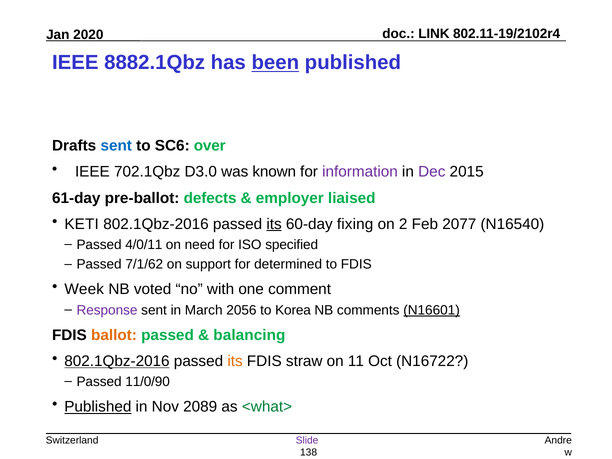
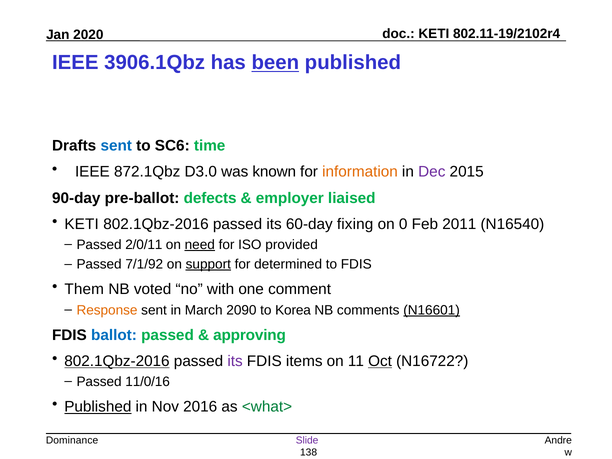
LINK at (434, 34): LINK -> KETI
8882.1Qbz: 8882.1Qbz -> 3906.1Qbz
over: over -> time
702.1Qbz: 702.1Qbz -> 872.1Qbz
information colour: purple -> orange
61-day: 61-day -> 90-day
its at (274, 224) underline: present -> none
2: 2 -> 0
2077: 2077 -> 2011
4/0/11: 4/0/11 -> 2/0/11
need underline: none -> present
specified: specified -> provided
7/1/62: 7/1/62 -> 7/1/92
support underline: none -> present
Week: Week -> Them
Response colour: purple -> orange
2056: 2056 -> 2090
ballot colour: orange -> blue
balancing: balancing -> approving
its at (235, 361) colour: orange -> purple
straw: straw -> items
Oct underline: none -> present
11/0/90: 11/0/90 -> 11/0/16
2089: 2089 -> 2016
Switzerland: Switzerland -> Dominance
